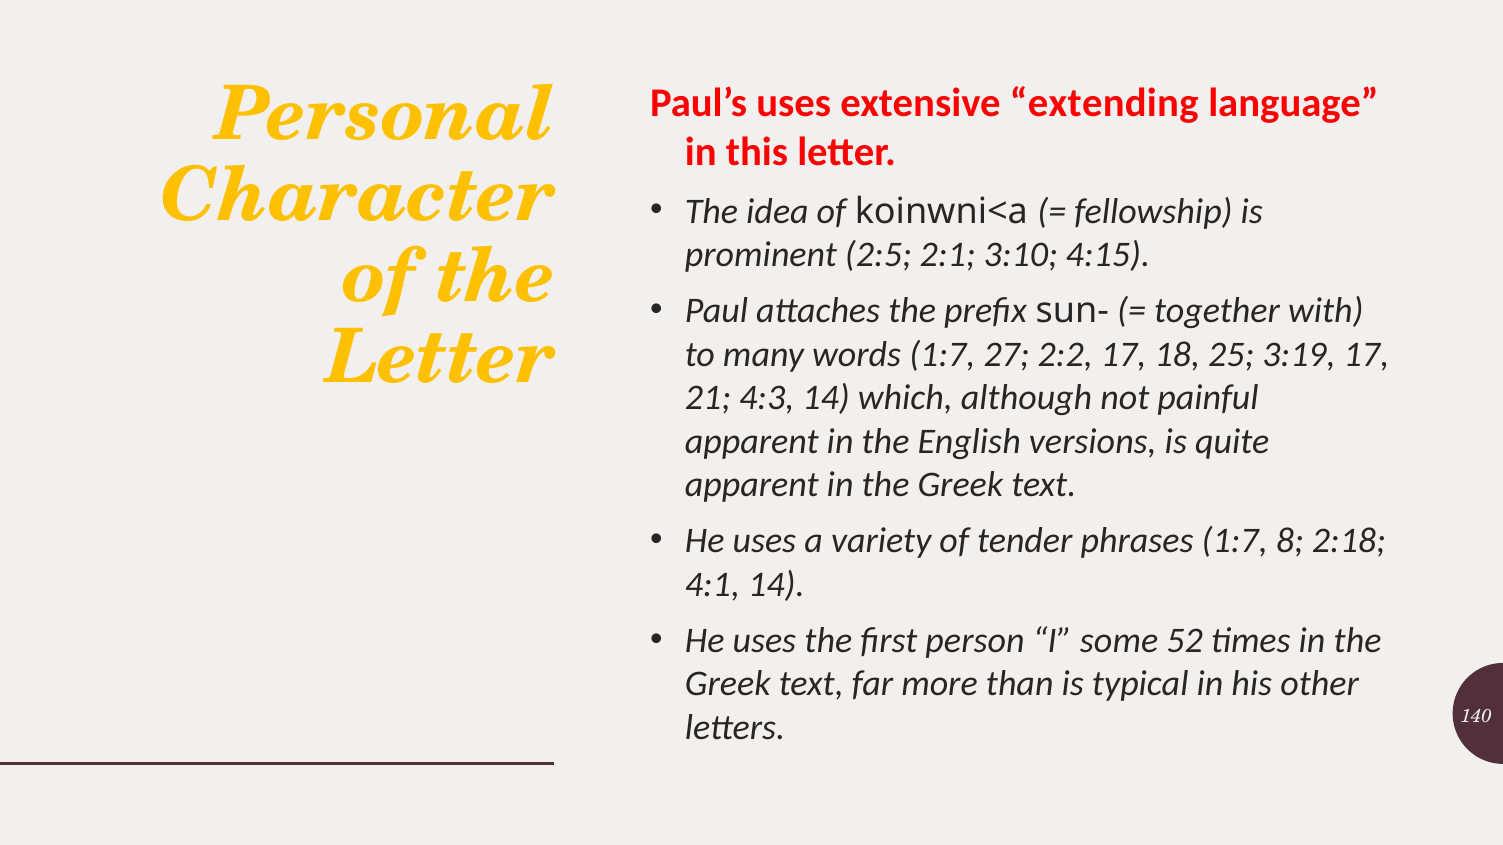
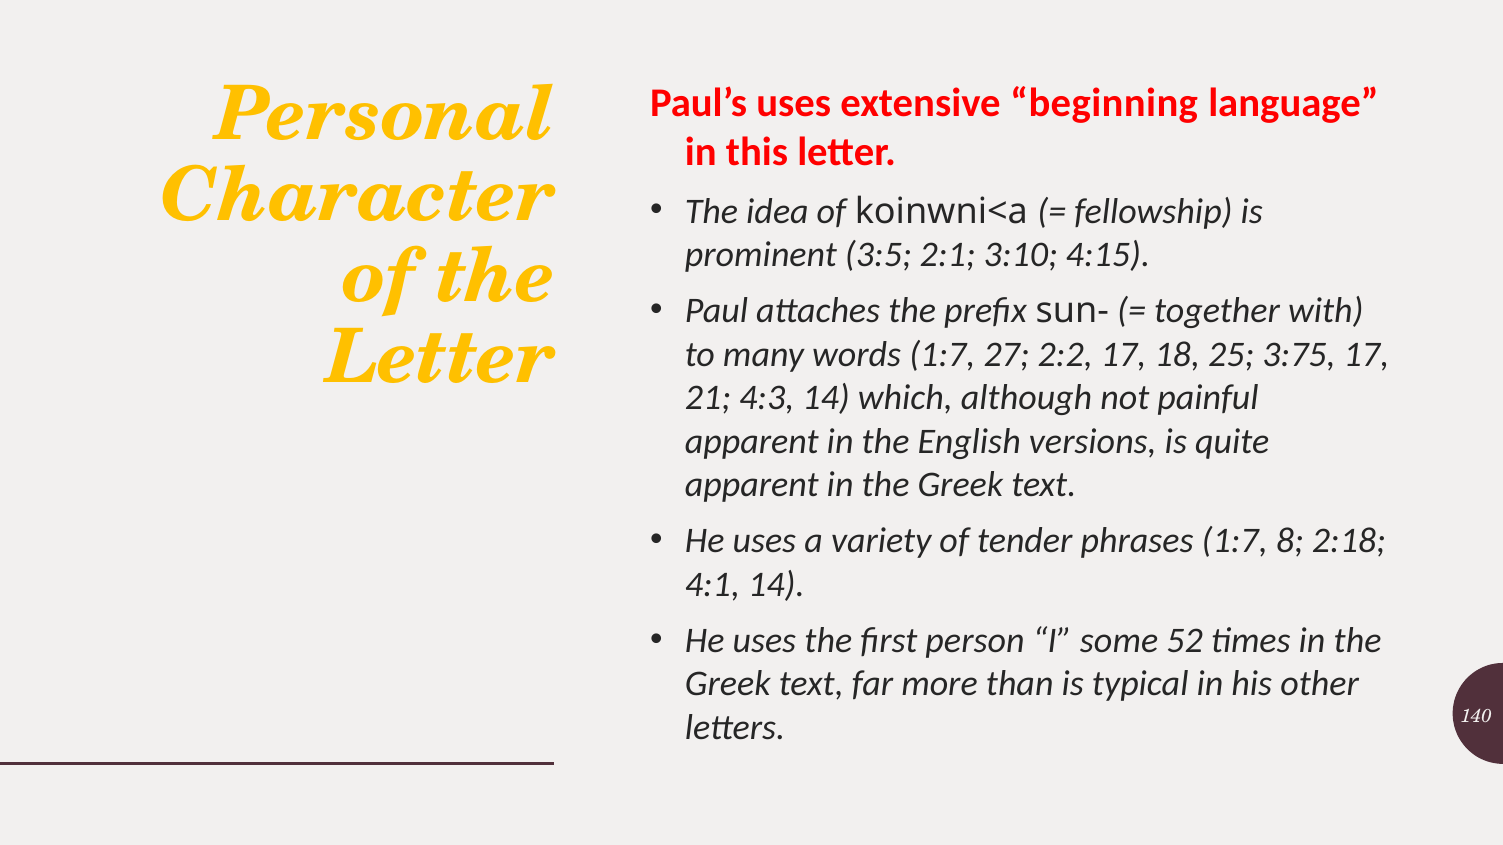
extending: extending -> beginning
2:5: 2:5 -> 3:5
3:19: 3:19 -> 3:75
